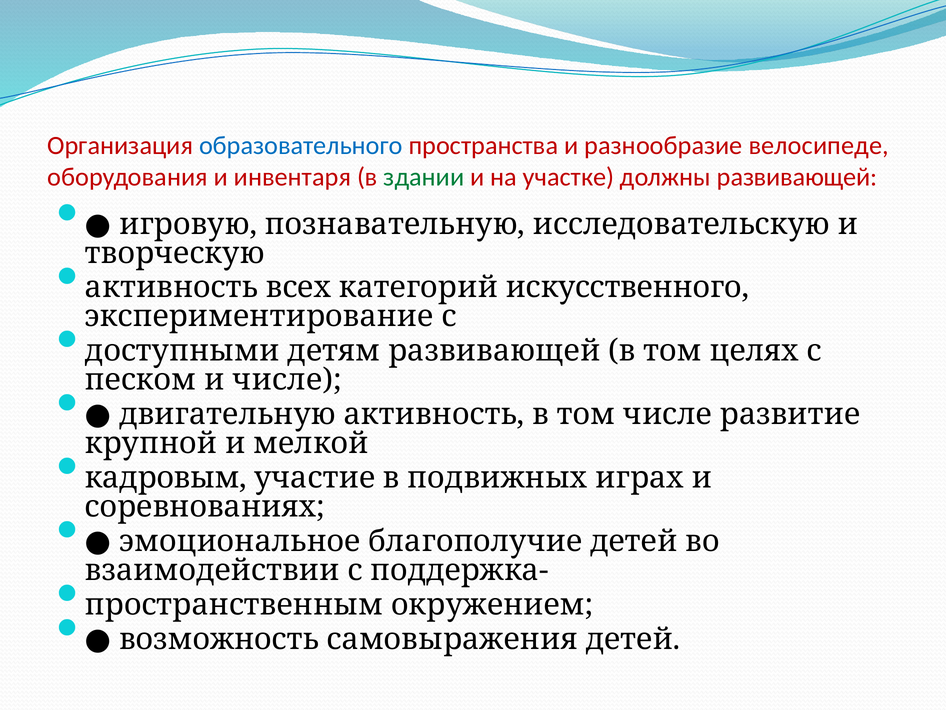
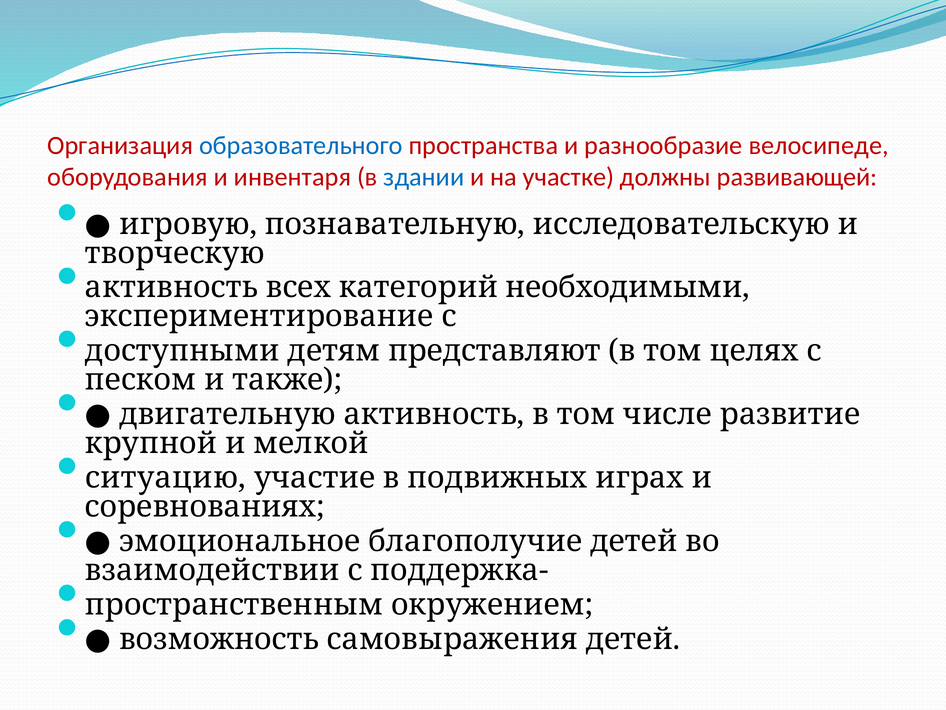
здании colour: green -> blue
искусственного: искусственного -> необходимыми
детям развивающей: развивающей -> представляют
и числе: числе -> также
кадровым: кадровым -> ситуацию
